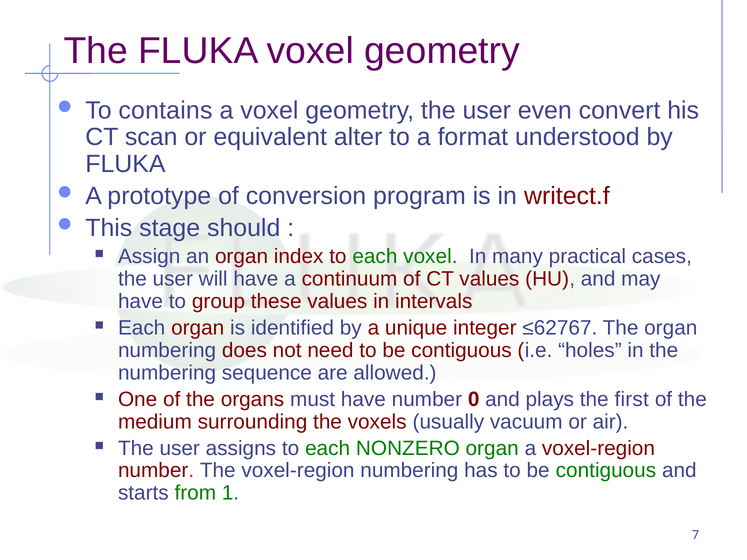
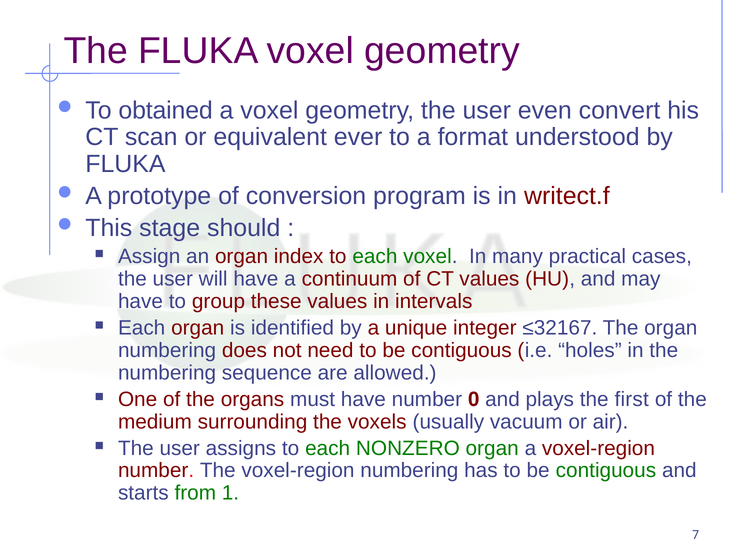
contains: contains -> obtained
alter: alter -> ever
≤62767: ≤62767 -> ≤32167
